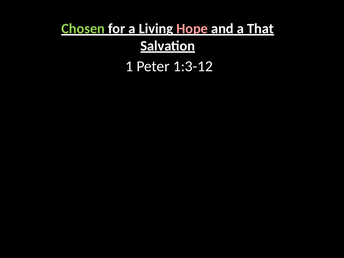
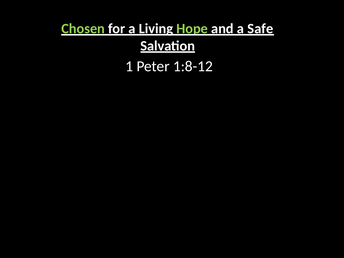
Hope colour: pink -> light green
That: That -> Safe
1:3-12: 1:3-12 -> 1:8-12
